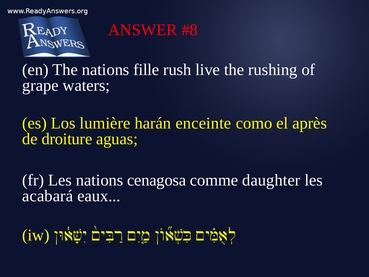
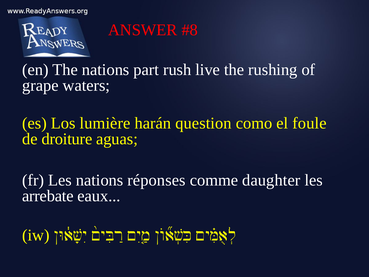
fille: fille -> part
enceinte: enceinte -> question
après: après -> foule
cenagosa: cenagosa -> réponses
acabará: acabará -> arrebate
